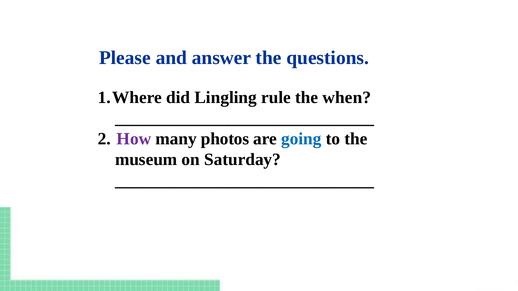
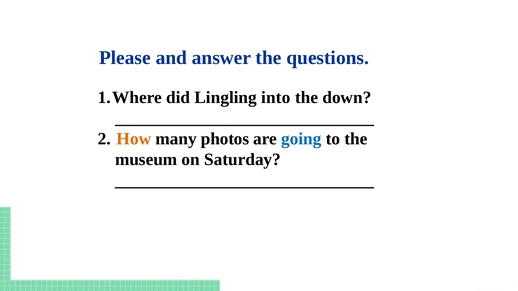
rule: rule -> into
when: when -> down
How colour: purple -> orange
